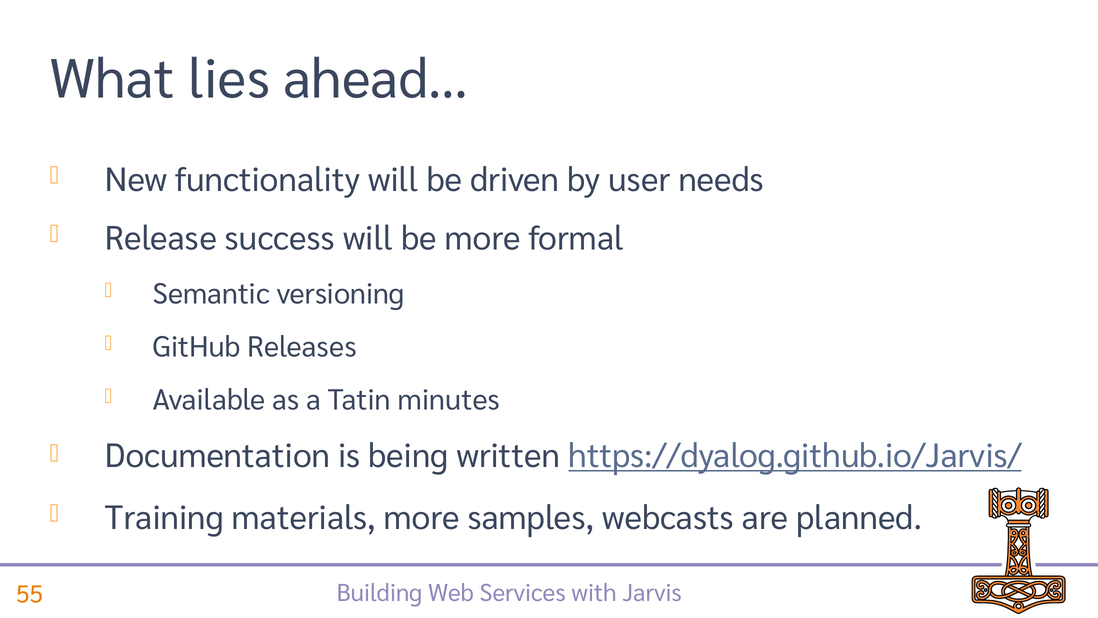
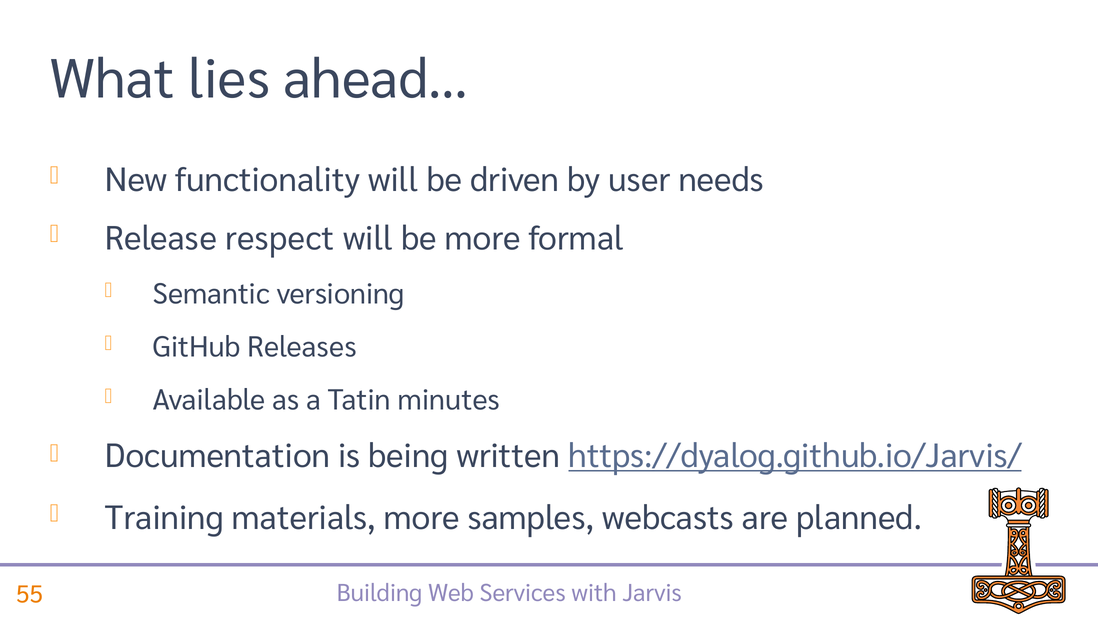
success: success -> respect
